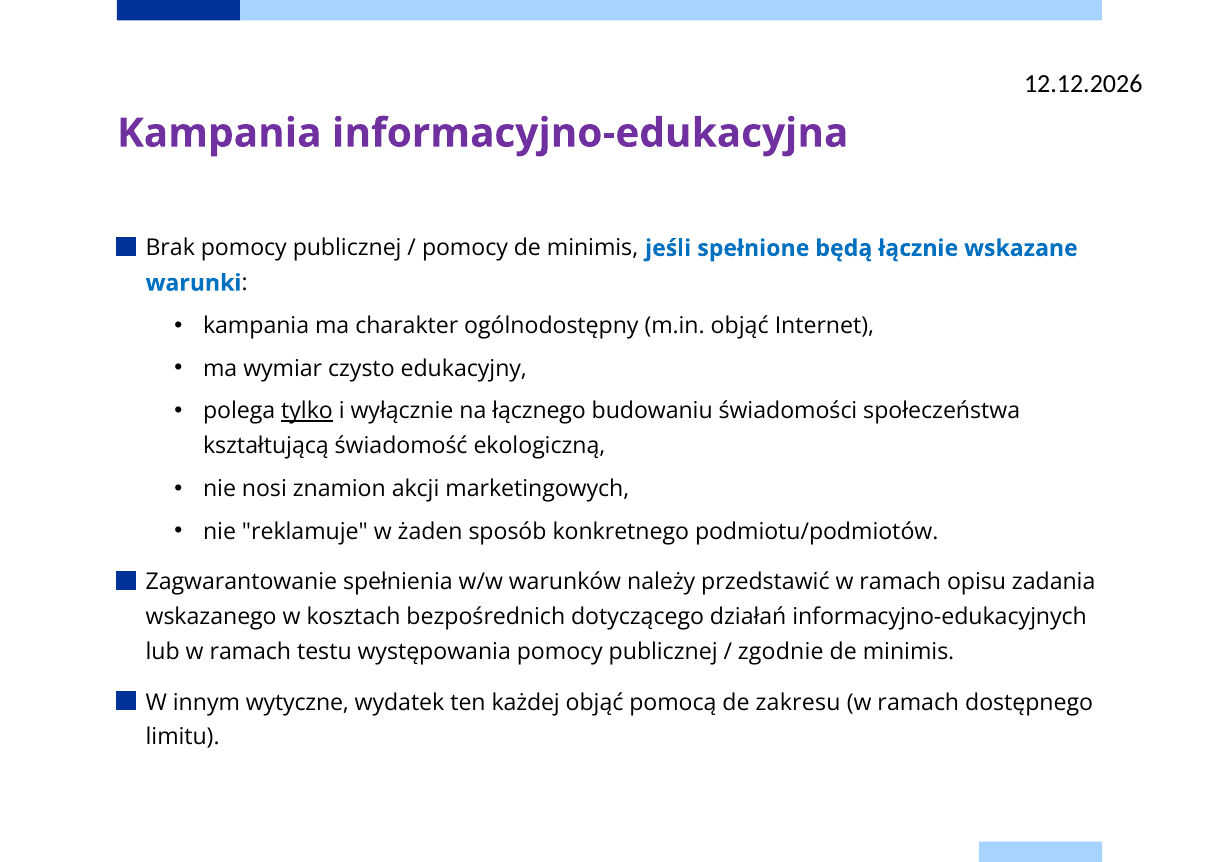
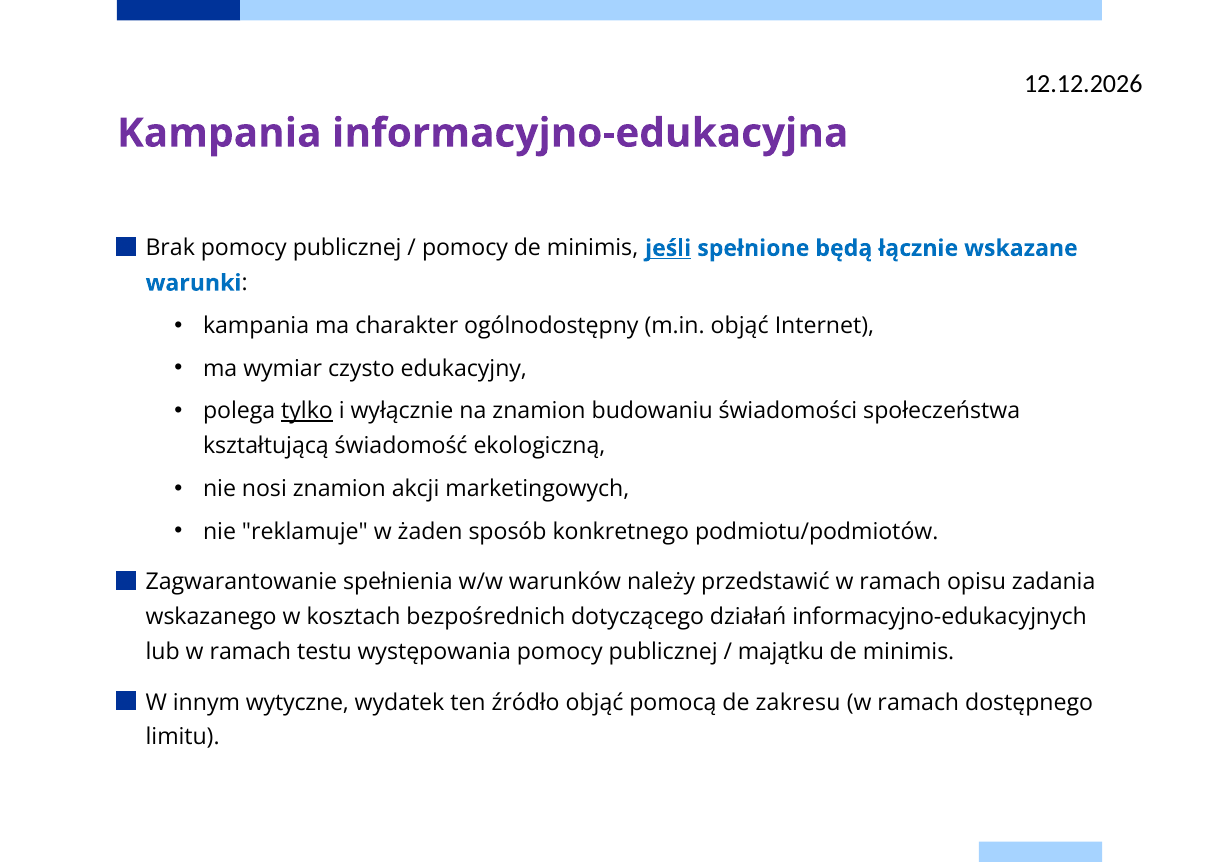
jeśli underline: none -> present
na łącznego: łącznego -> znamion
zgodnie: zgodnie -> majątku
każdej: każdej -> źródło
